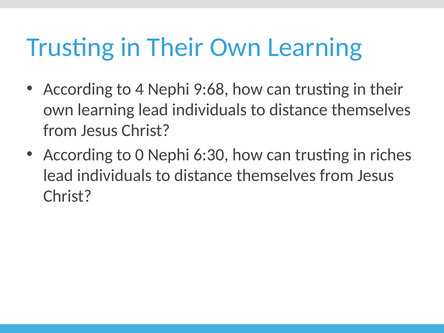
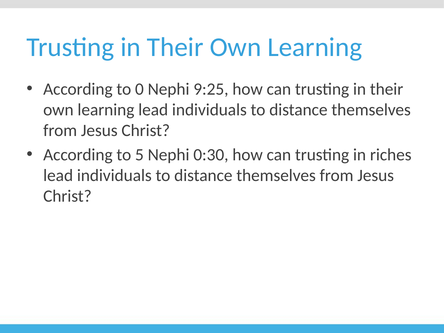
4: 4 -> 0
9:68: 9:68 -> 9:25
0: 0 -> 5
6:30: 6:30 -> 0:30
